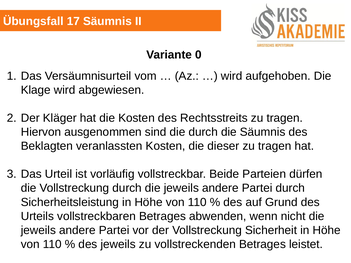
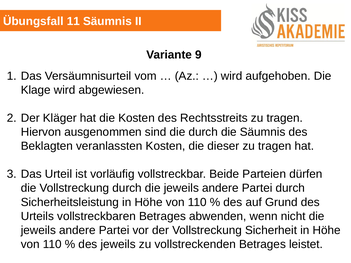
17: 17 -> 11
0: 0 -> 9
